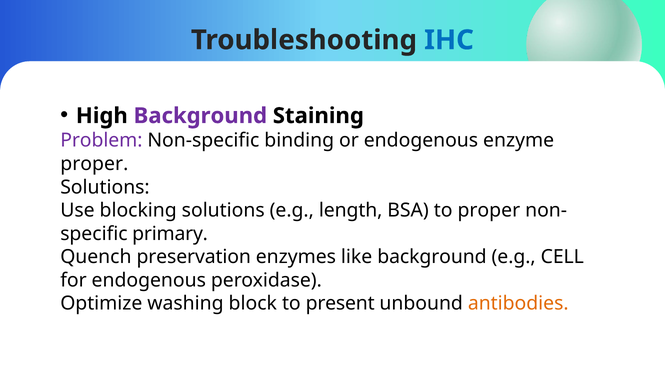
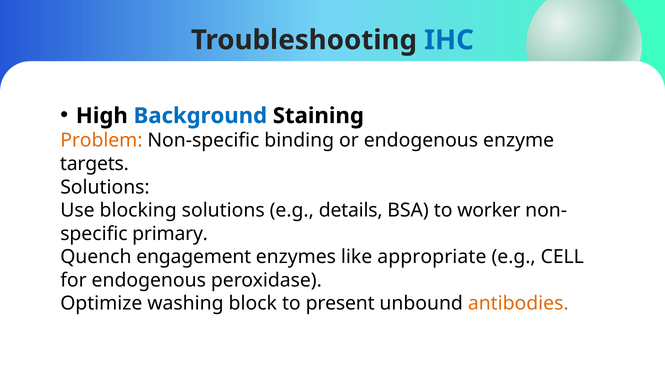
Background at (200, 116) colour: purple -> blue
Problem colour: purple -> orange
proper at (94, 164): proper -> targets
length: length -> details
to proper: proper -> worker
preservation: preservation -> engagement
like background: background -> appropriate
